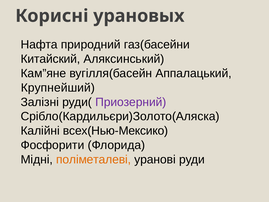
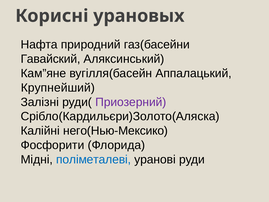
Китайский: Китайский -> Гавайский
всех(Нью-Мексико: всех(Нью-Мексико -> него(Нью-Мексико
поліметалеві colour: orange -> blue
